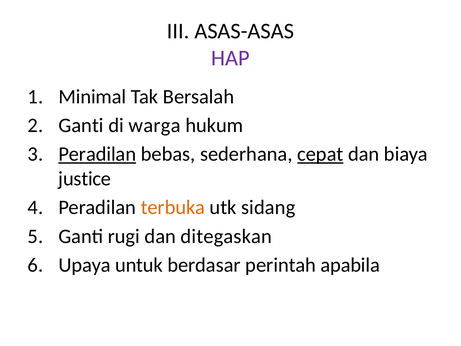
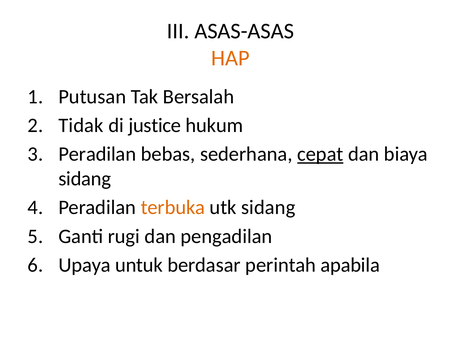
HAP colour: purple -> orange
Minimal: Minimal -> Putusan
Ganti at (81, 125): Ganti -> Tidak
warga: warga -> justice
Peradilan at (97, 154) underline: present -> none
justice at (85, 179): justice -> sidang
ditegaskan: ditegaskan -> pengadilan
